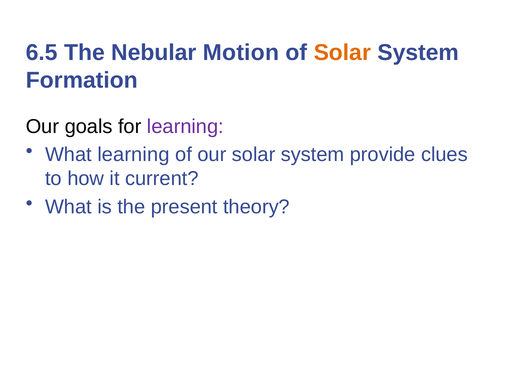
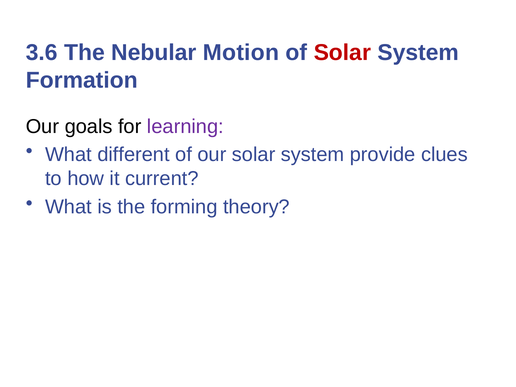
6.5: 6.5 -> 3.6
Solar at (342, 53) colour: orange -> red
What learning: learning -> different
present: present -> forming
